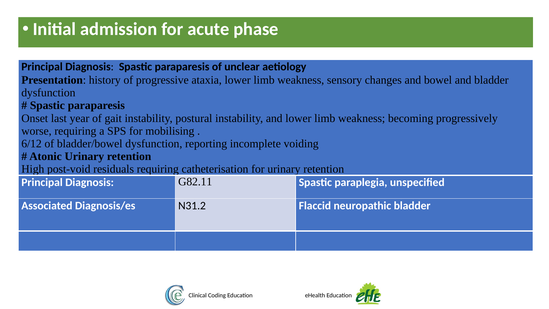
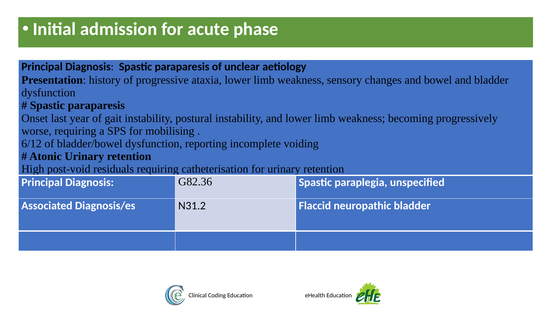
G82.11: G82.11 -> G82.36
